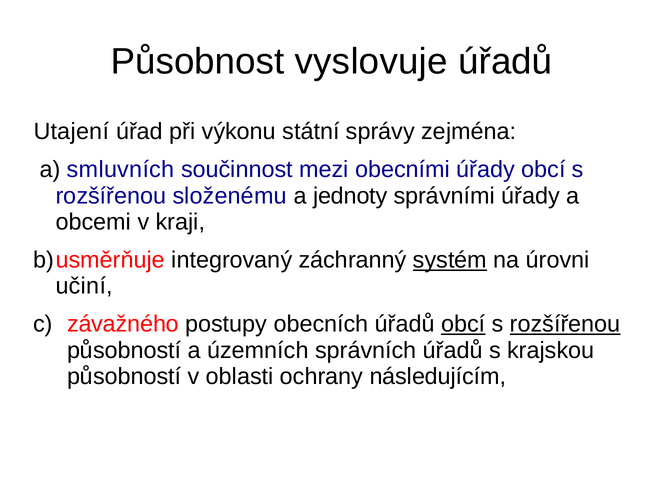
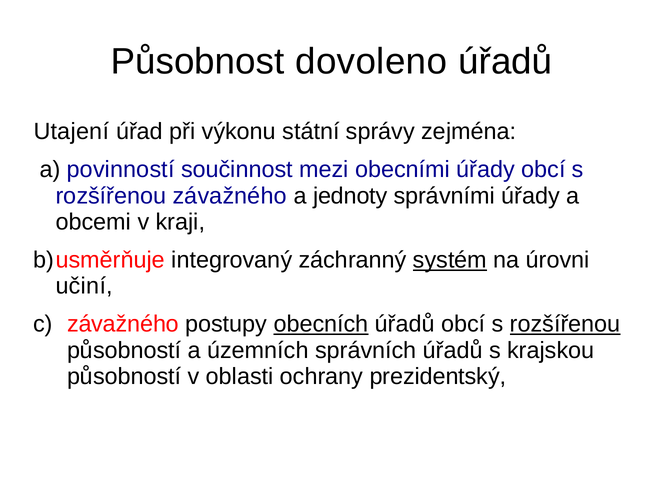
vyslovuje: vyslovuje -> dovoleno
smluvních: smluvních -> povinností
rozšířenou složenému: složenému -> závažného
obecních underline: none -> present
obcí at (463, 324) underline: present -> none
následujícím: následujícím -> prezidentský
